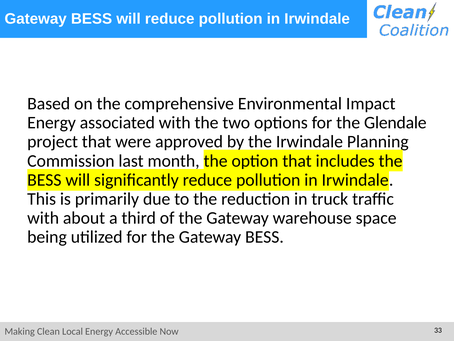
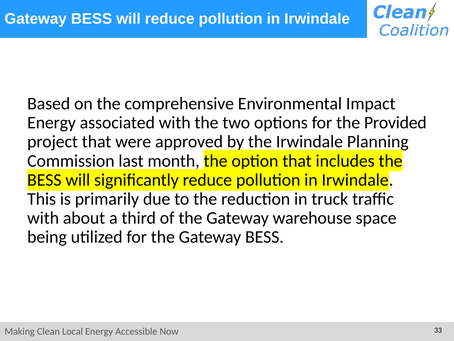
Glendale: Glendale -> Provided
